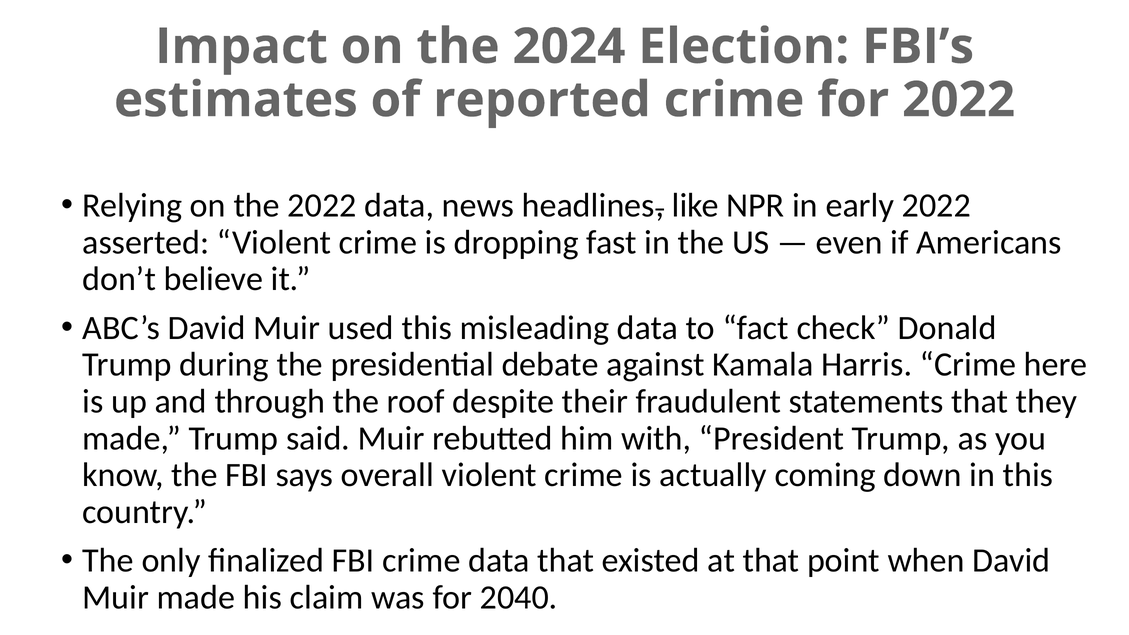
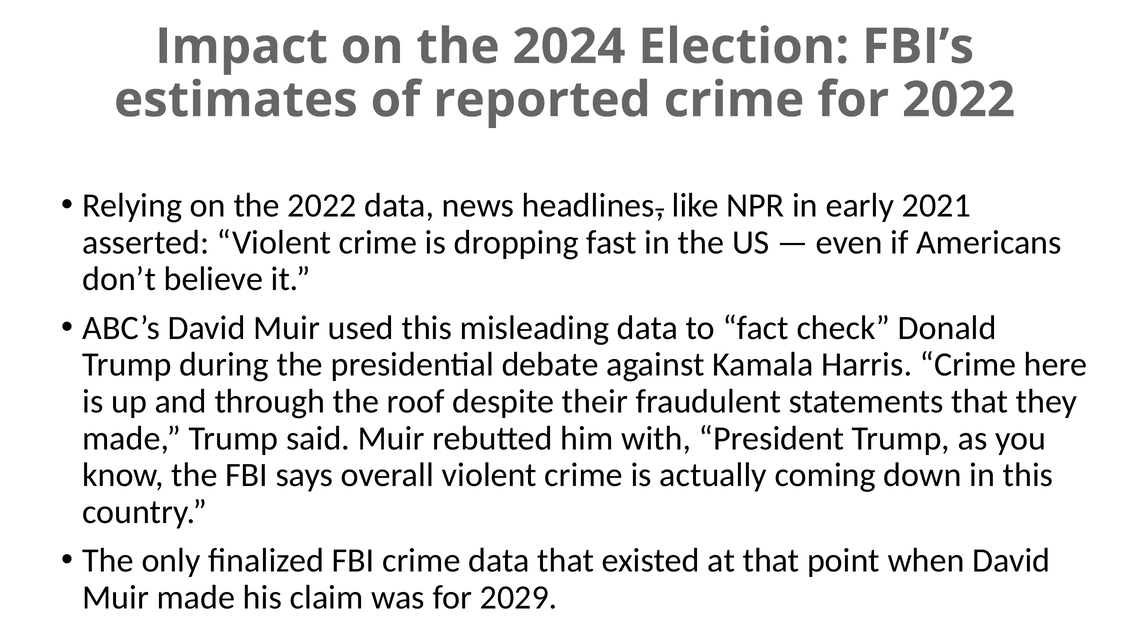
early 2022: 2022 -> 2021
2040: 2040 -> 2029
